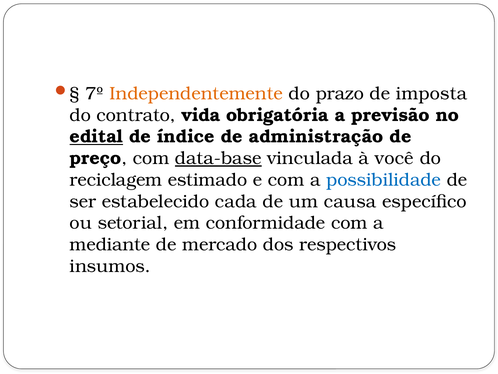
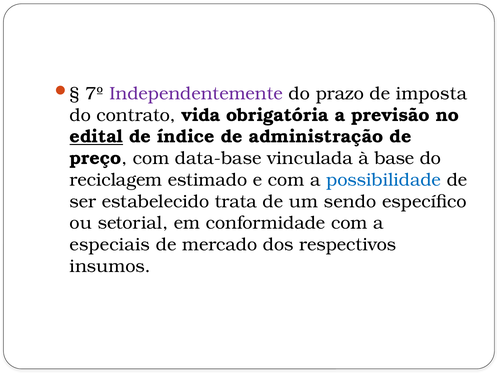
Independentemente colour: orange -> purple
data-base underline: present -> none
você: você -> base
cada: cada -> trata
causa: causa -> sendo
mediante: mediante -> especiais
